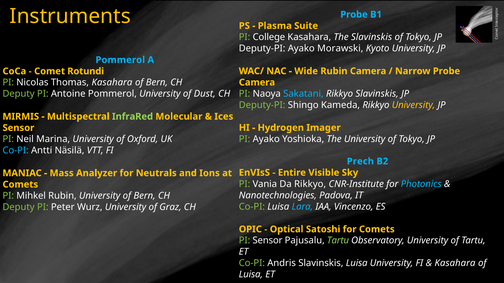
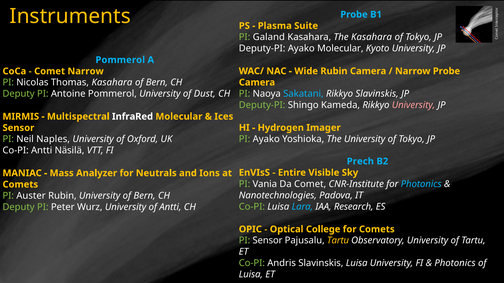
College: College -> Galand
The Slavinskis: Slavinskis -> Kasahara
Ayako Morawski: Morawski -> Molecular
Comet Rotundi: Rotundi -> Narrow
University at (414, 105) colour: yellow -> pink
InfraRed colour: light green -> white
Marina: Marina -> Naples
Co-PI at (16, 151) colour: light blue -> white
Da Rikkyo: Rikkyo -> Comet
Mihkel: Mihkel -> Auster
Vincenzo: Vincenzo -> Research
of Graz: Graz -> Antti
Satoshi: Satoshi -> College
Tartu at (338, 241) colour: light green -> yellow
Kasahara at (455, 264): Kasahara -> Photonics
